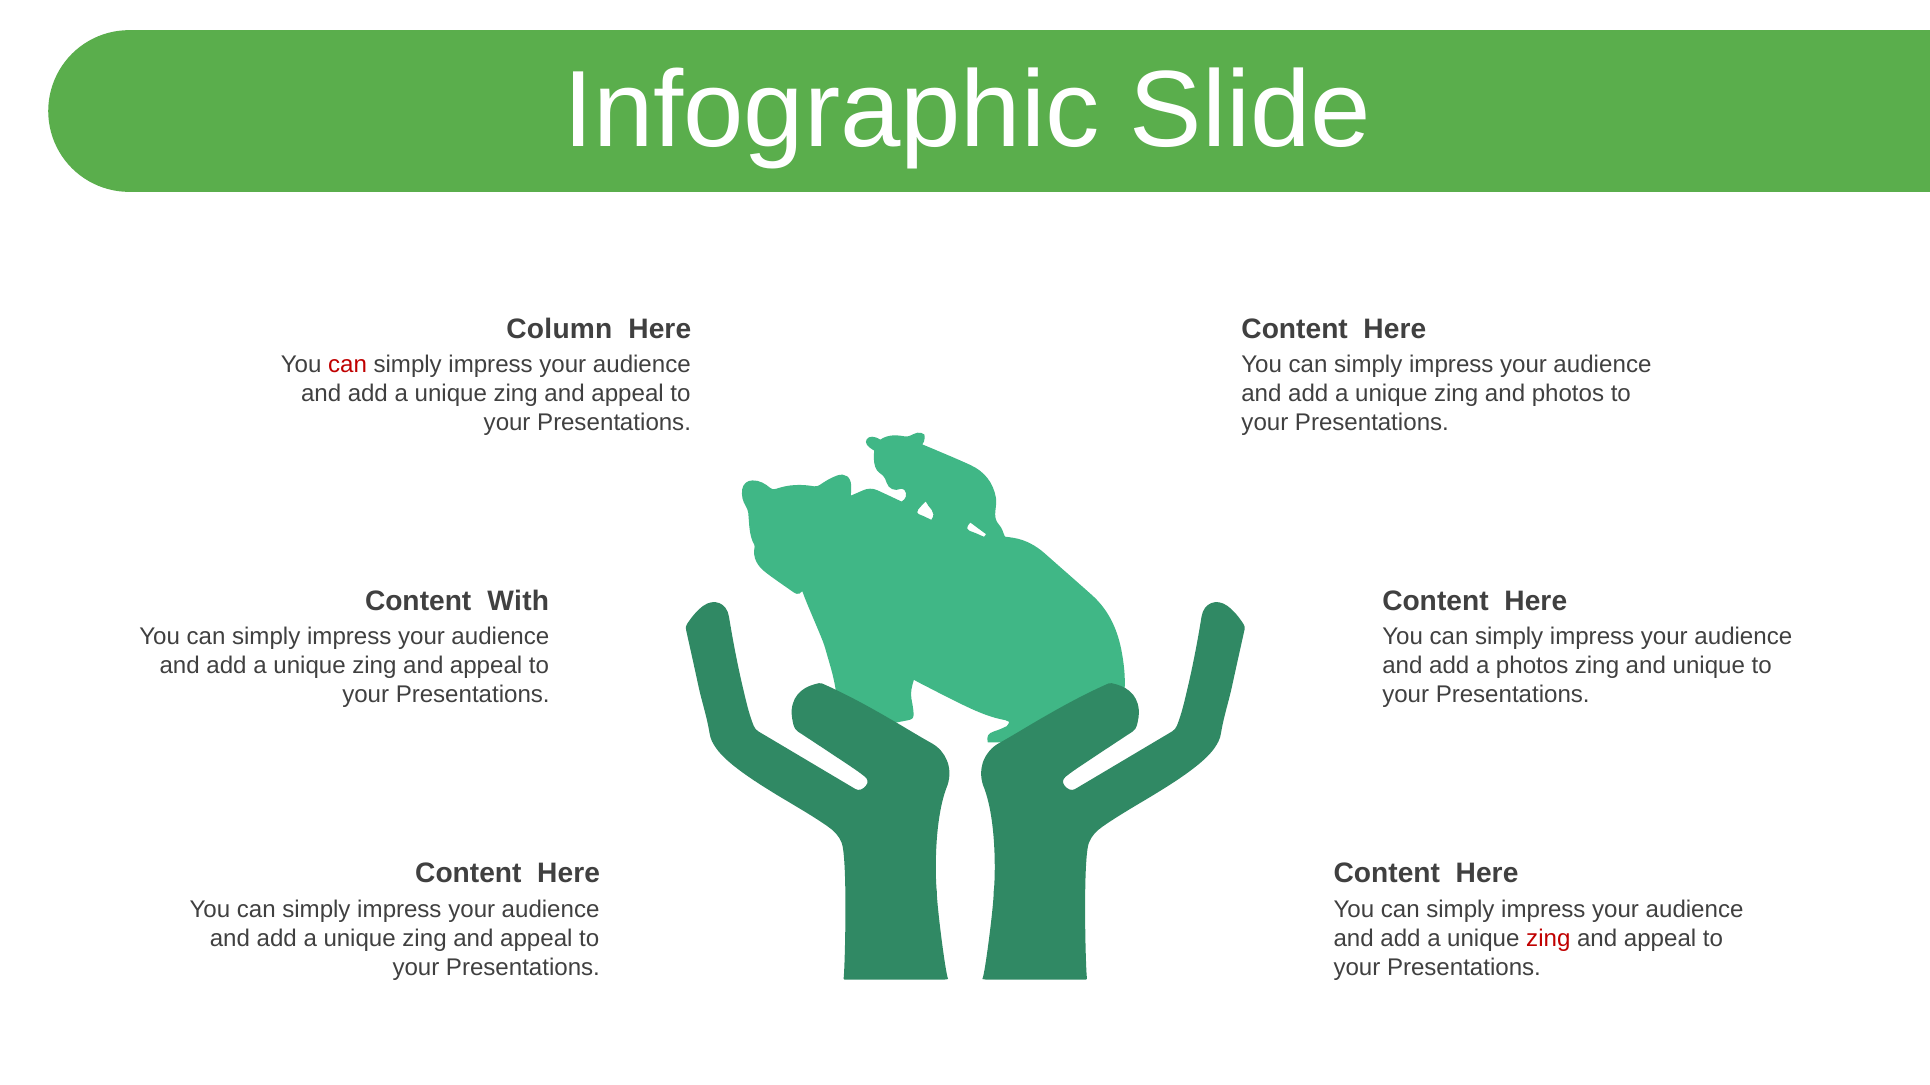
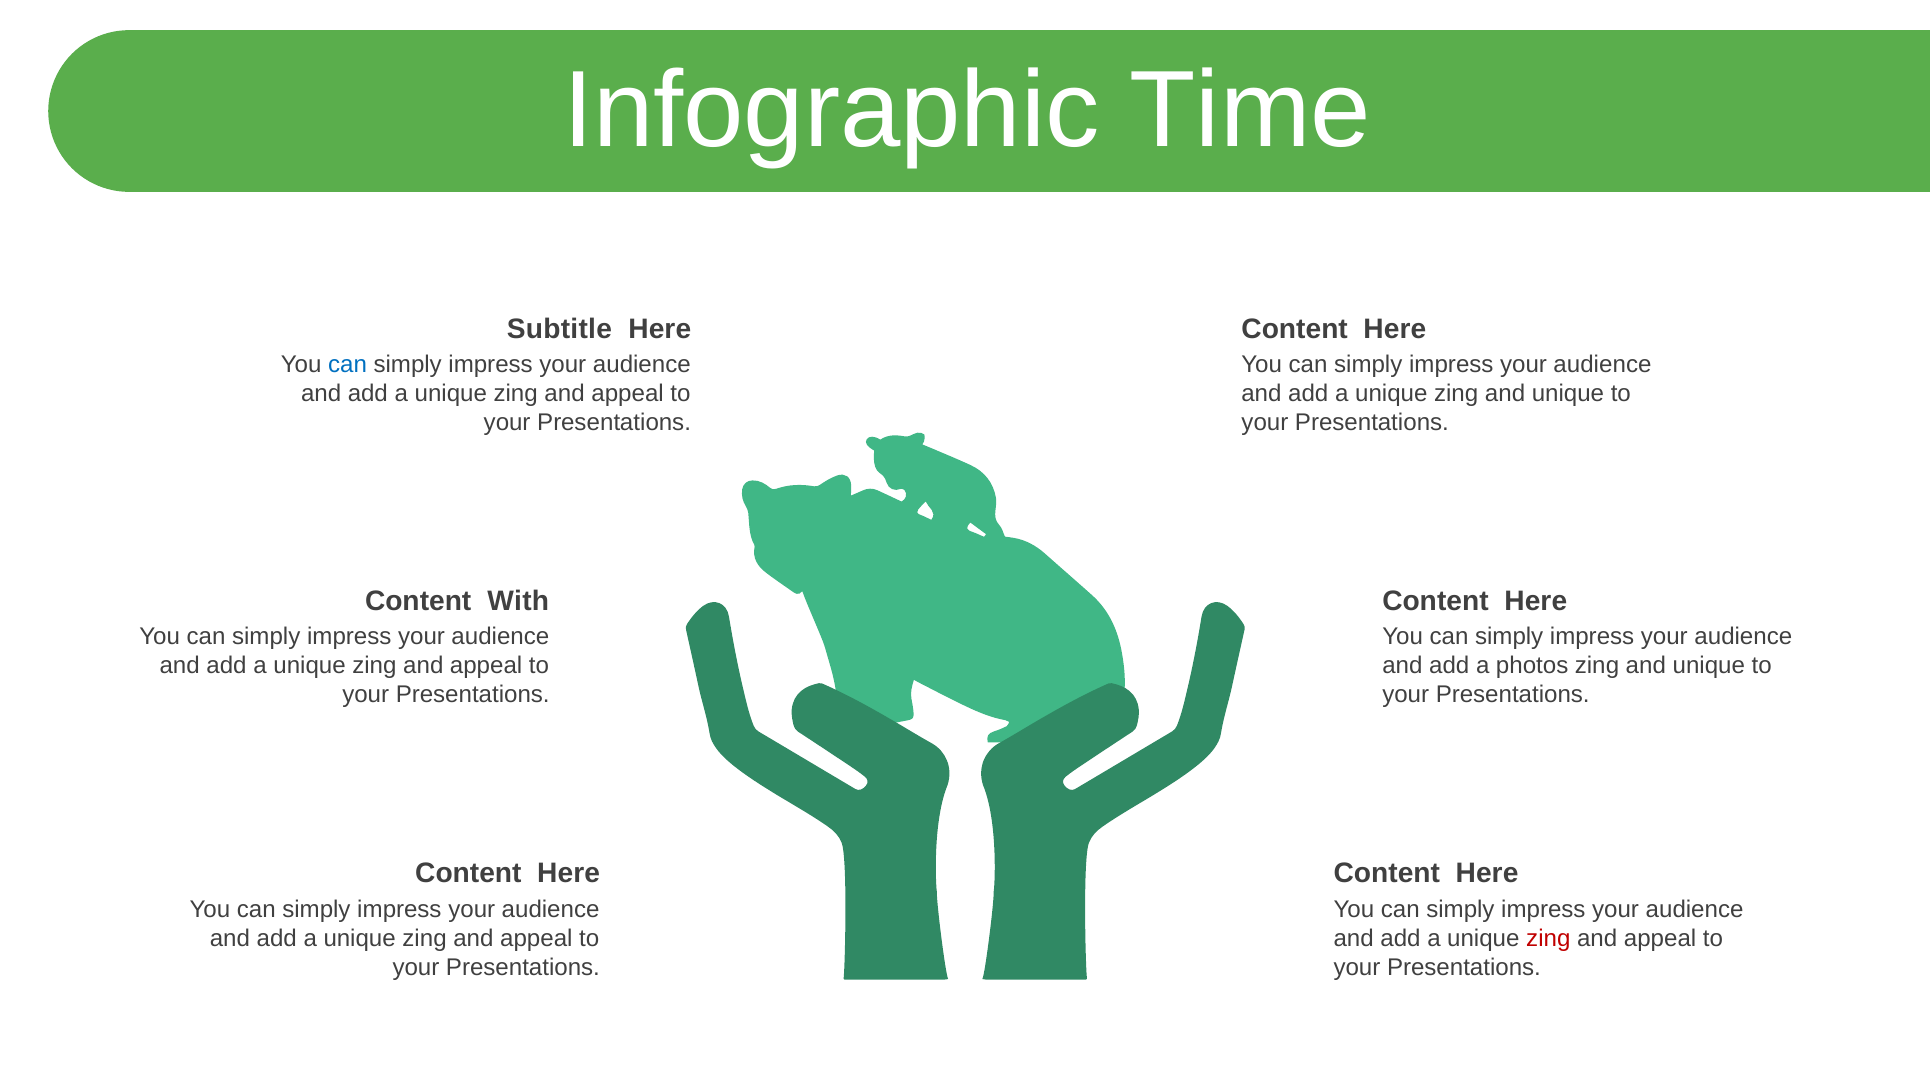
Slide: Slide -> Time
Column: Column -> Subtitle
can at (347, 365) colour: red -> blue
unique zing and photos: photos -> unique
